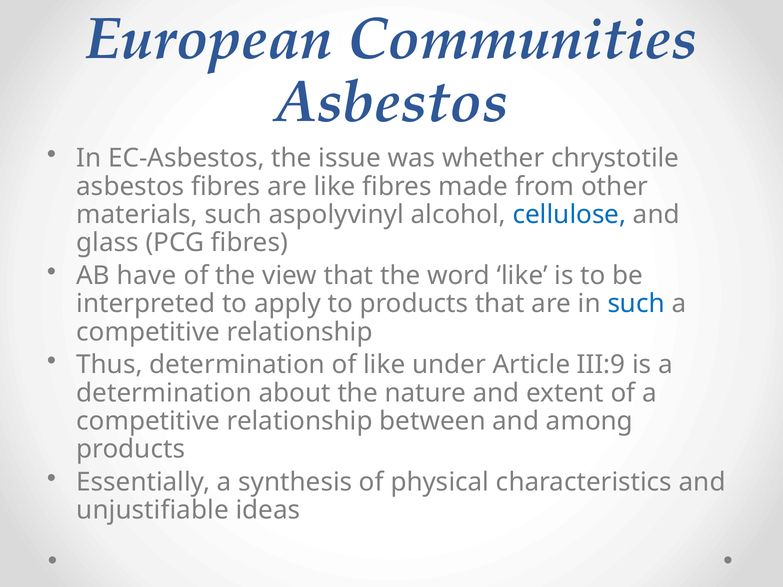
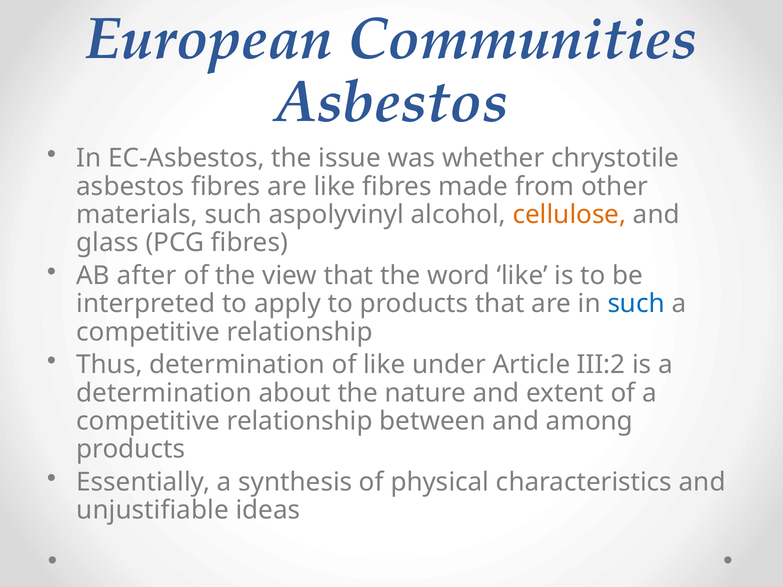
cellulose colour: blue -> orange
have: have -> after
III:9: III:9 -> III:2
